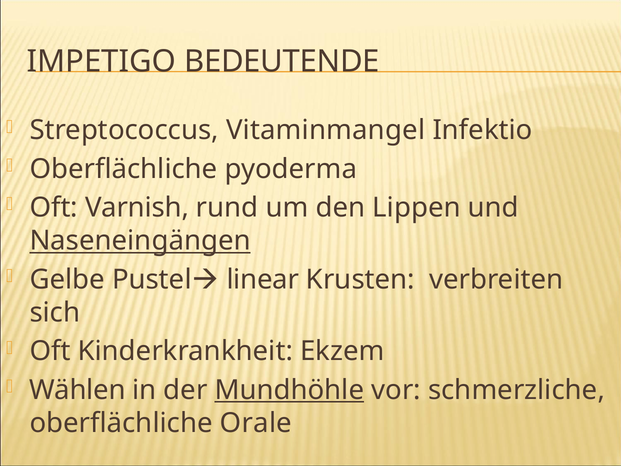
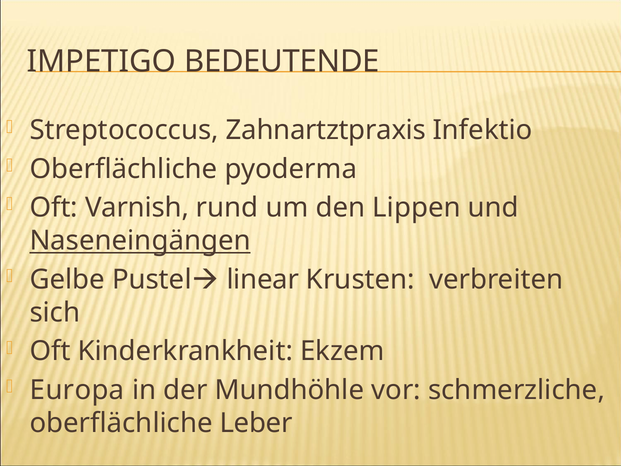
Vitaminmangel: Vitaminmangel -> Zahnartztpraxis
Wählen: Wählen -> Europa
Mundhöhle underline: present -> none
Orale: Orale -> Leber
